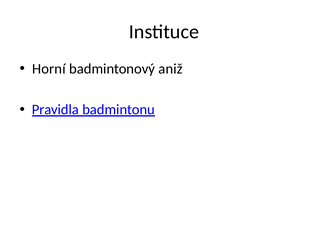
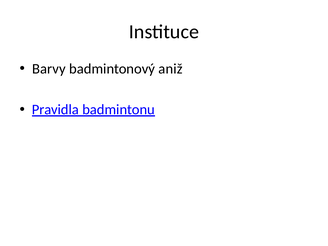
Horní: Horní -> Barvy
